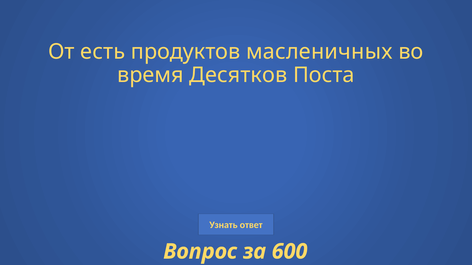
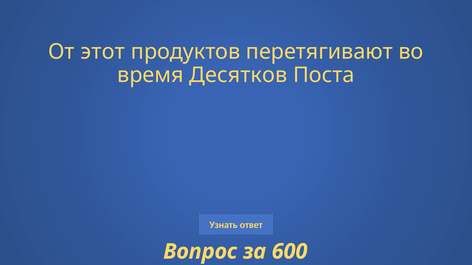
есть: есть -> этот
масленичных: масленичных -> перетягивают
